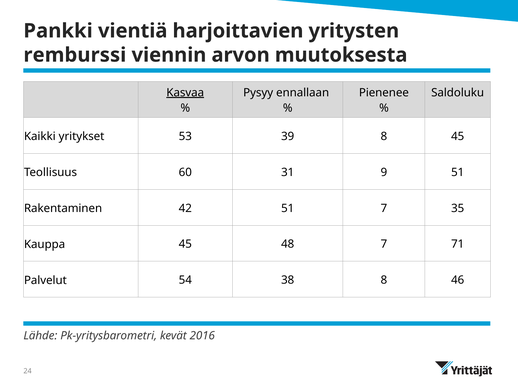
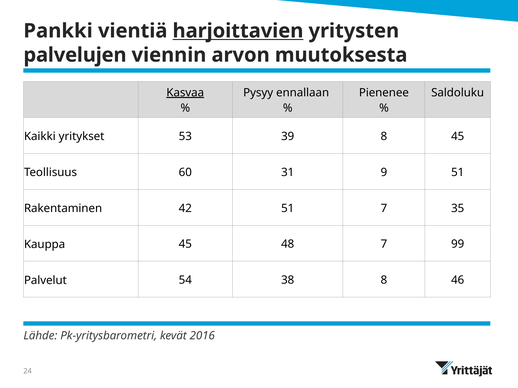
harjoittavien underline: none -> present
remburssi: remburssi -> palvelujen
71: 71 -> 99
